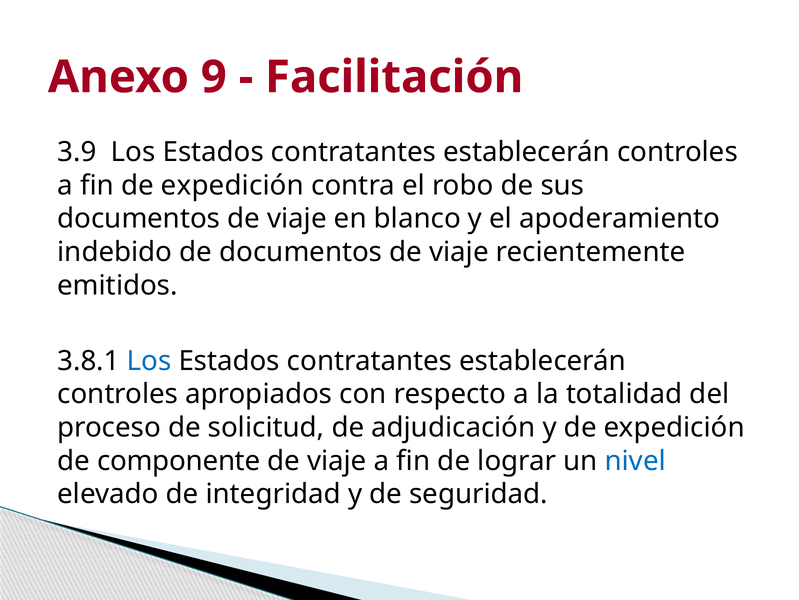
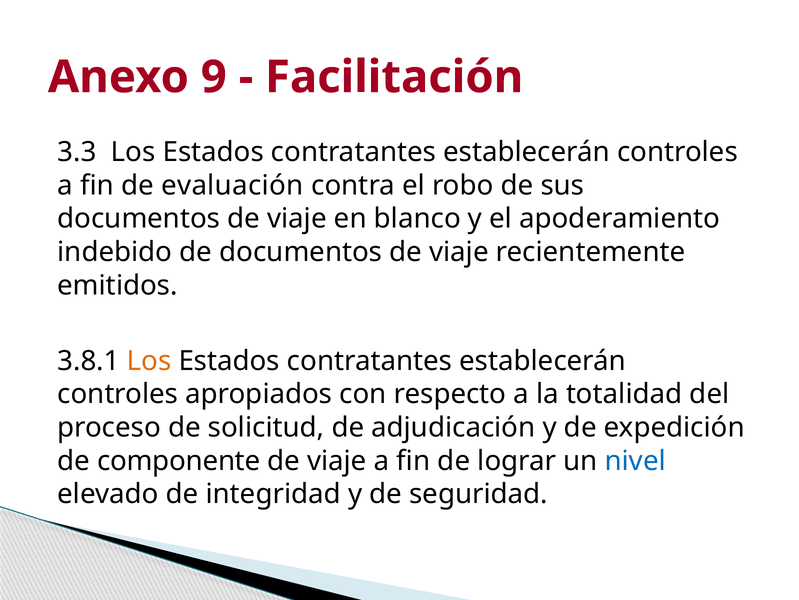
3.9: 3.9 -> 3.3
fin de expedición: expedición -> evaluación
Los at (149, 361) colour: blue -> orange
